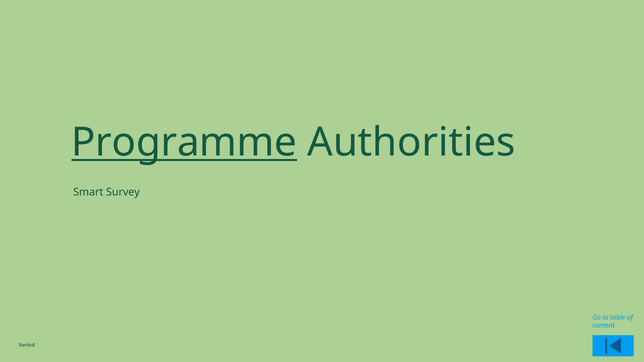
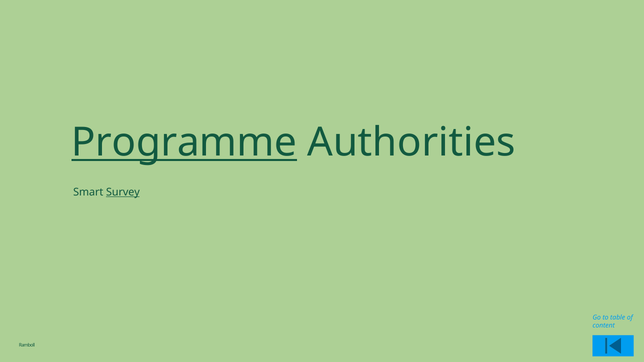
Survey underline: none -> present
